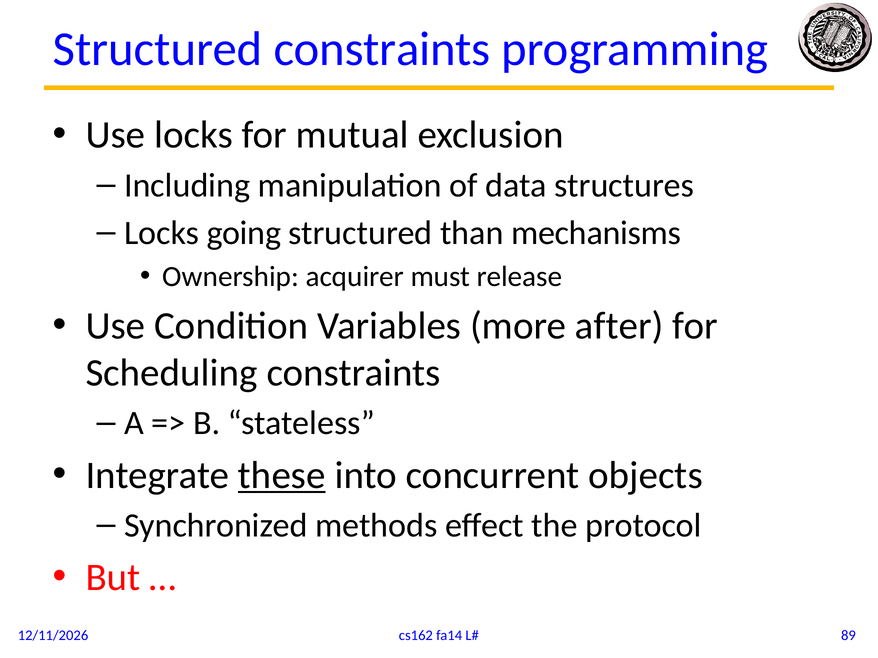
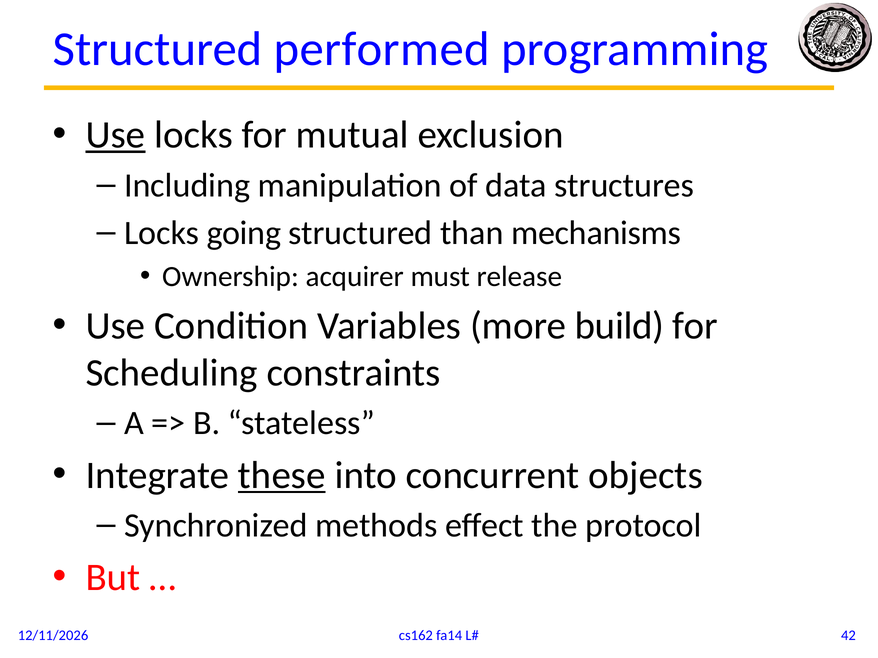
Structured constraints: constraints -> performed
Use at (115, 135) underline: none -> present
after: after -> build
89: 89 -> 42
